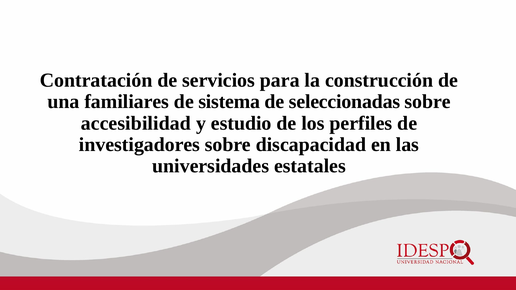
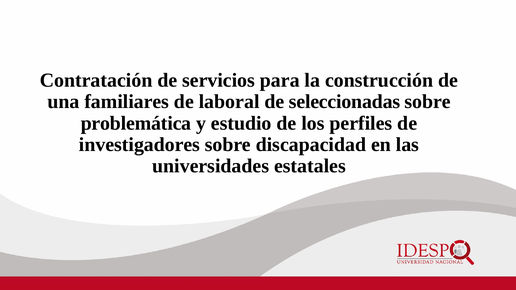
sistema: sistema -> laboral
accesibilidad: accesibilidad -> problemática
